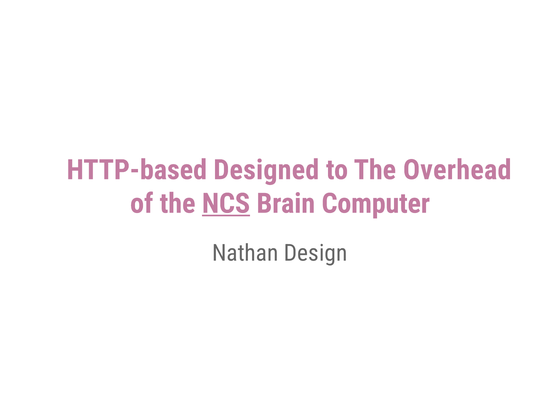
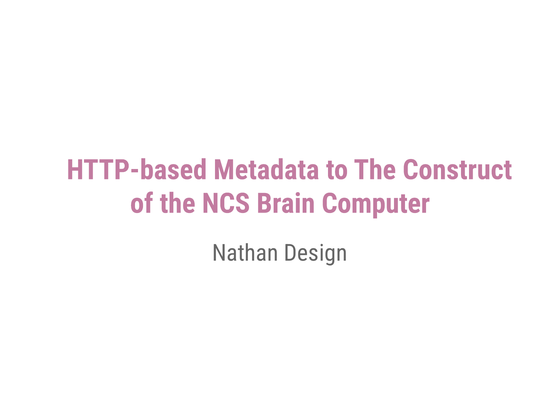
Designed: Designed -> Metadata
Overhead: Overhead -> Construct
NCS underline: present -> none
